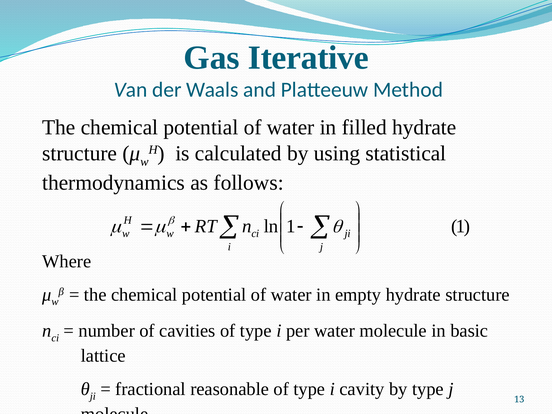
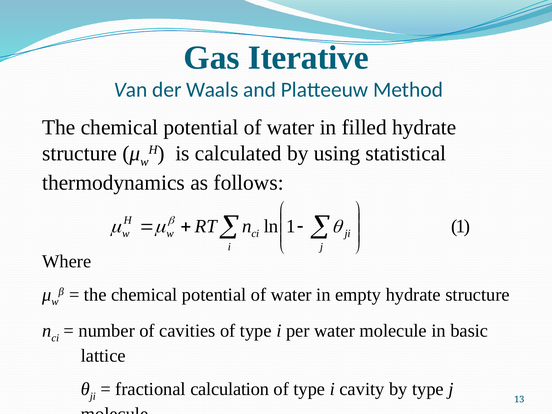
reasonable: reasonable -> calculation
